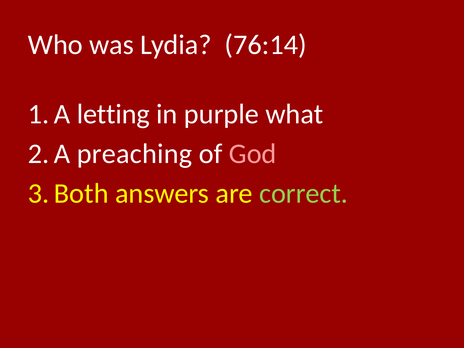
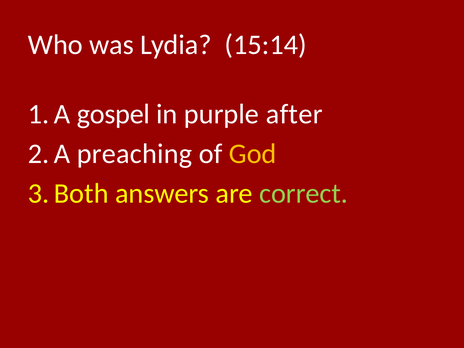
76:14: 76:14 -> 15:14
letting: letting -> gospel
what: what -> after
God colour: pink -> yellow
